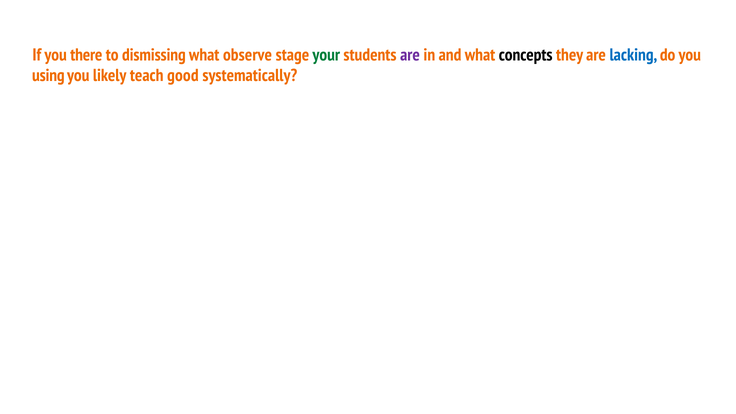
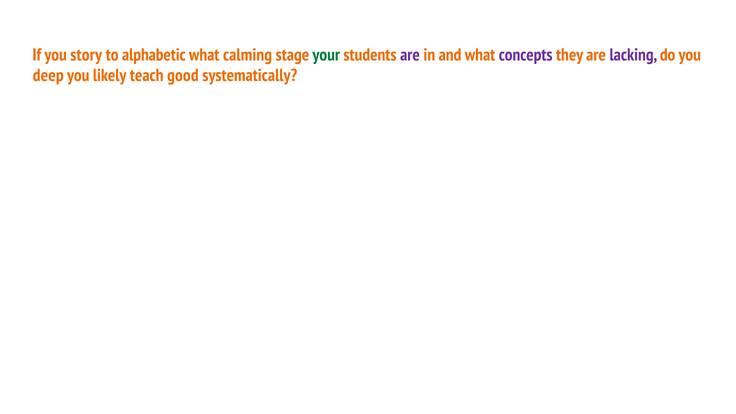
there: there -> story
dismissing: dismissing -> alphabetic
observe: observe -> calming
concepts colour: black -> purple
lacking colour: blue -> purple
using: using -> deep
